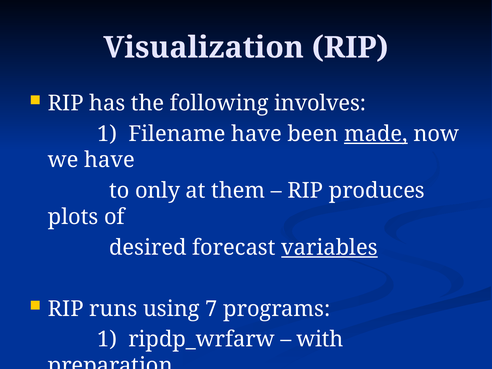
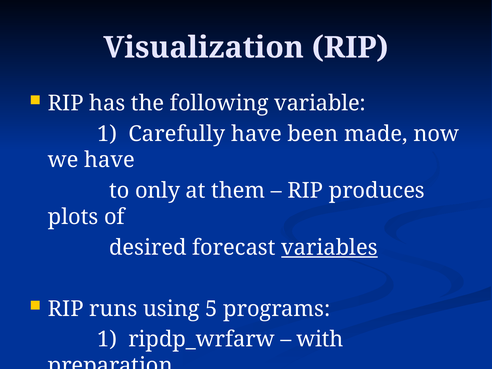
involves: involves -> variable
Filename: Filename -> Carefully
made underline: present -> none
7: 7 -> 5
